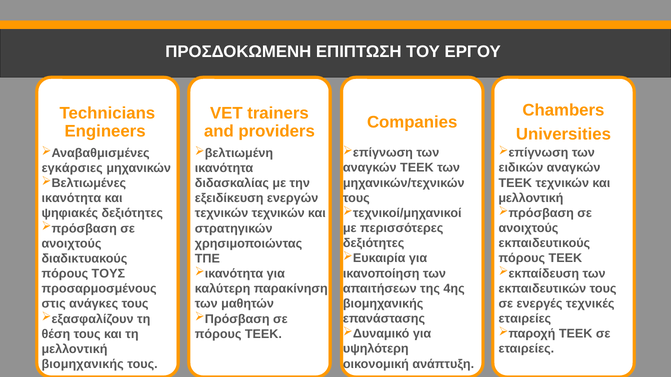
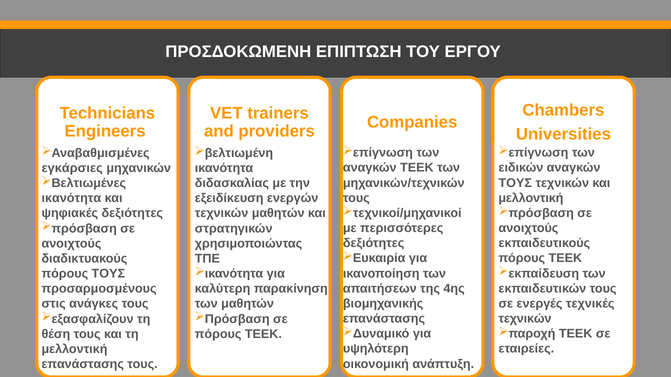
ΤΕΕΚ at (515, 183): ΤΕΕΚ -> ΤΟΥΣ
τεχνικών τεχνικών: τεχνικών -> μαθητών
εταιρείες at (525, 319): εταιρείες -> τεχνικών
βιομηχανικής at (83, 365): βιομηχανικής -> επανάστασης
